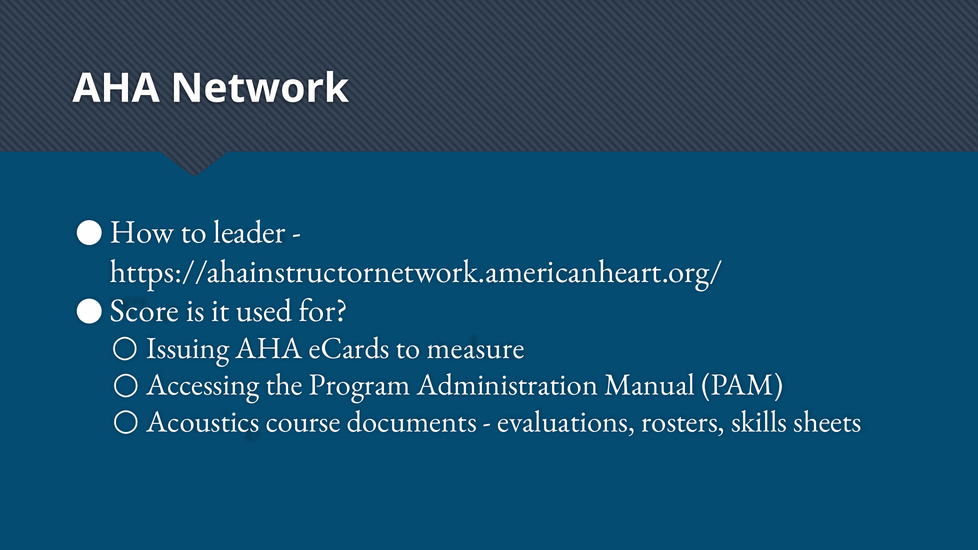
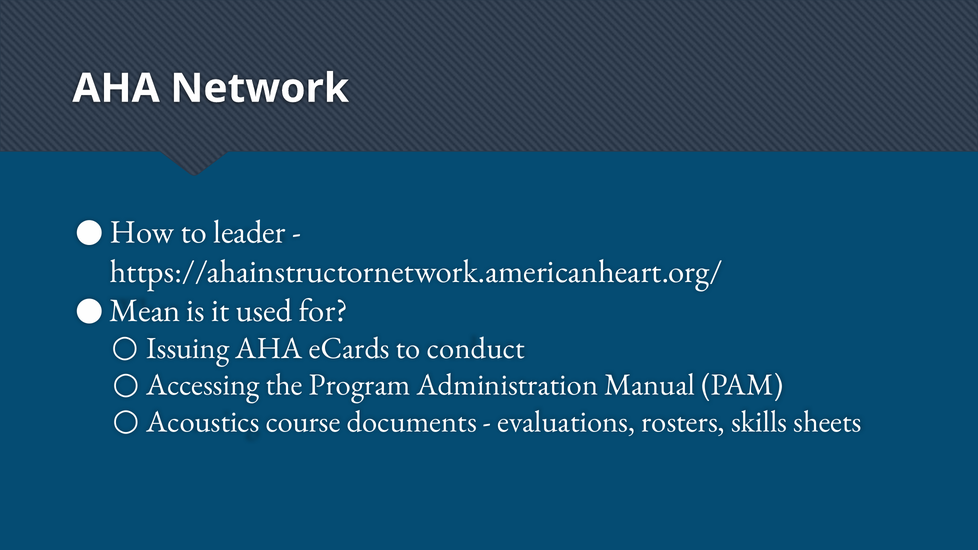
Score: Score -> Mean
measure: measure -> conduct
